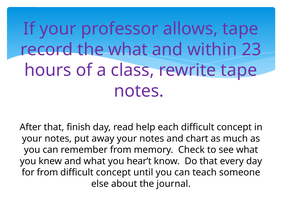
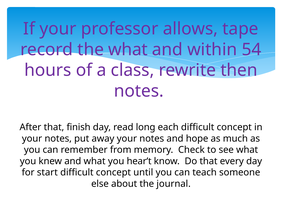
23: 23 -> 54
rewrite tape: tape -> then
help: help -> long
chart: chart -> hope
for from: from -> start
